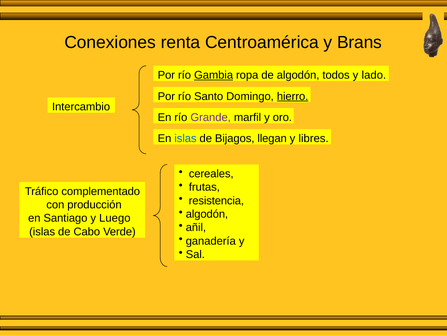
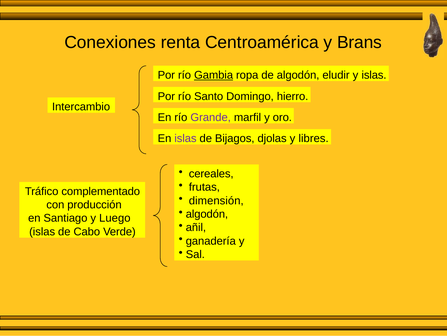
todos: todos -> eludir
y lado: lado -> islas
hierro underline: present -> none
islas at (185, 138) colour: blue -> purple
llegan: llegan -> djolas
resistencia: resistencia -> dimensión
